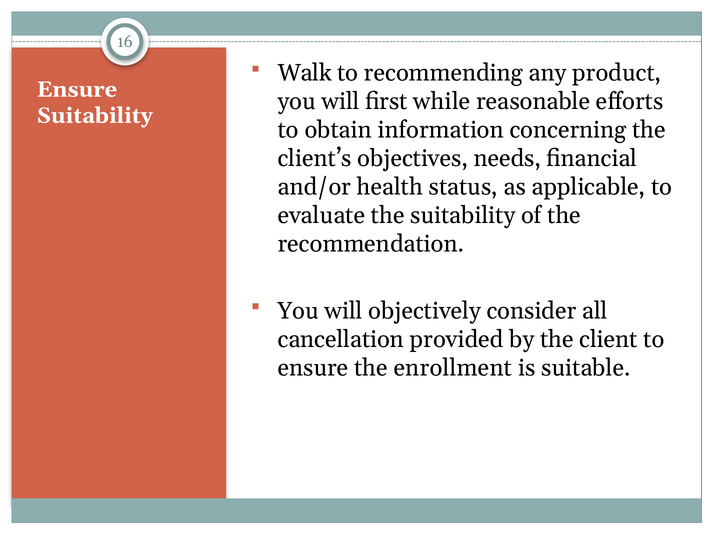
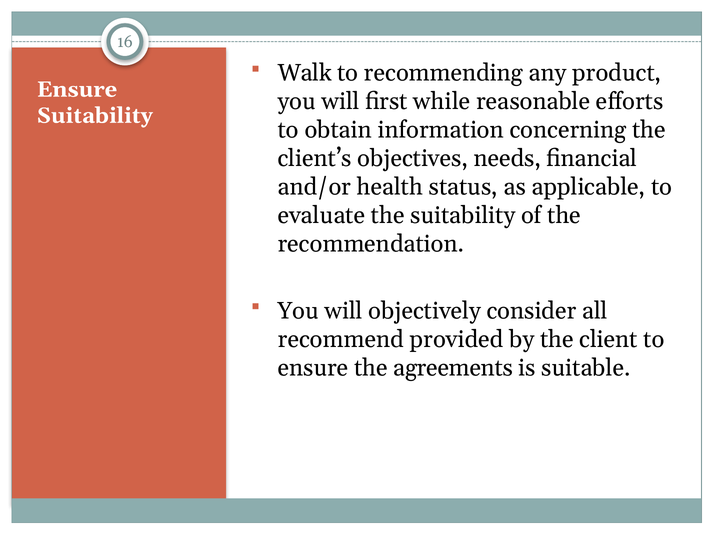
cancellation: cancellation -> recommend
enrollment: enrollment -> agreements
